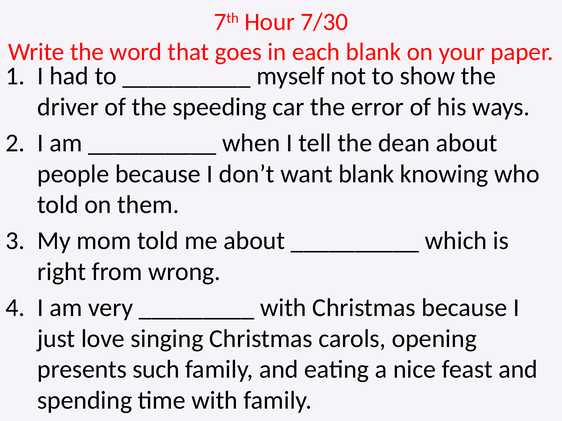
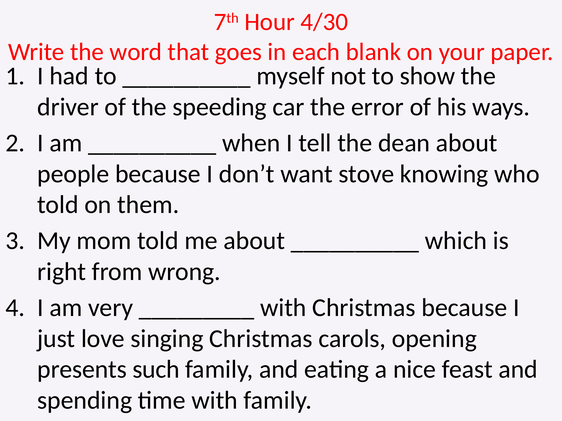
7/30: 7/30 -> 4/30
want blank: blank -> stove
